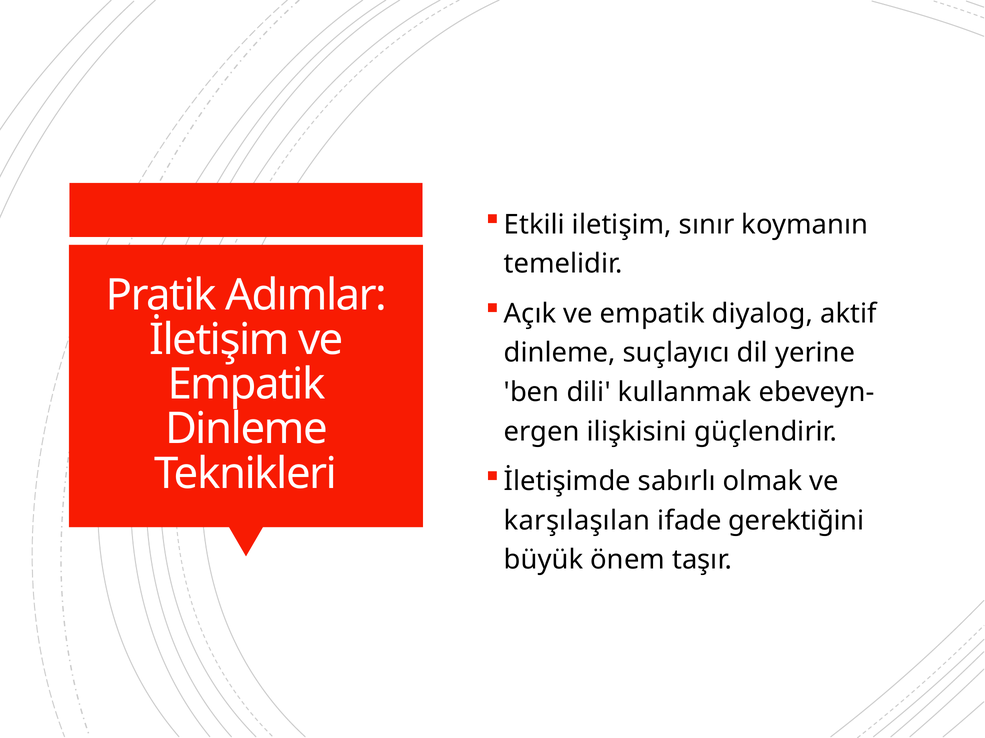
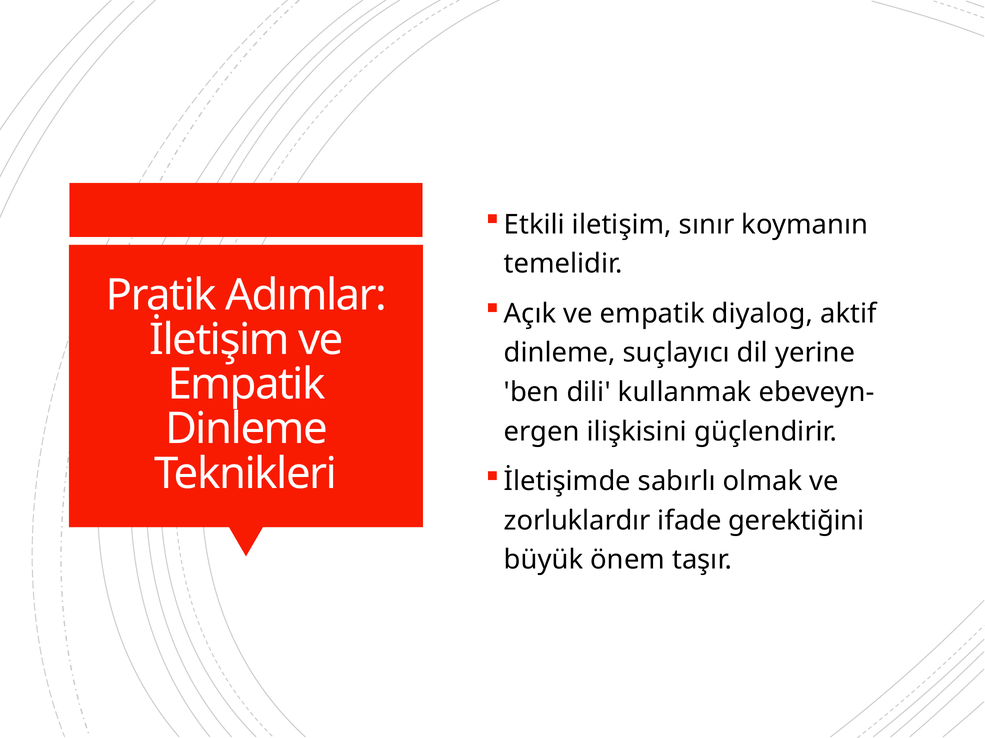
karşılaşılan: karşılaşılan -> zorluklardır
